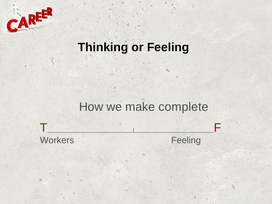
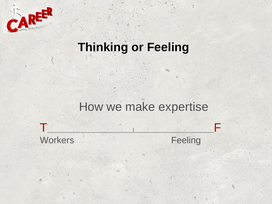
complete: complete -> expertise
